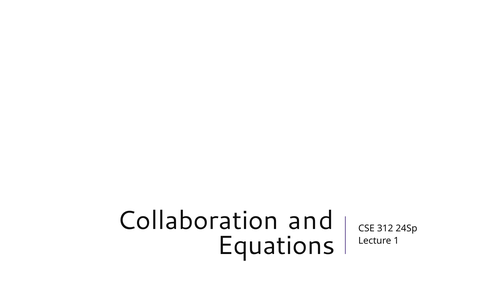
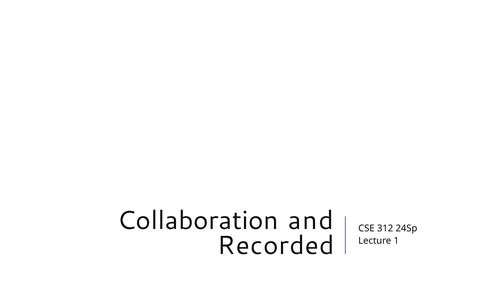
Equations: Equations -> Recorded
